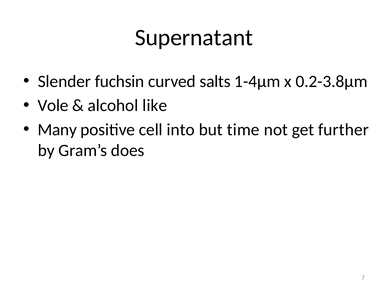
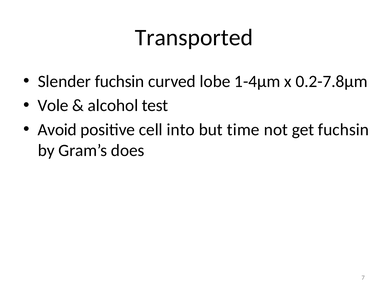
Supernatant: Supernatant -> Transported
salts: salts -> lobe
0.2-3.8µm: 0.2-3.8µm -> 0.2-7.8µm
like: like -> test
Many: Many -> Avoid
get further: further -> fuchsin
